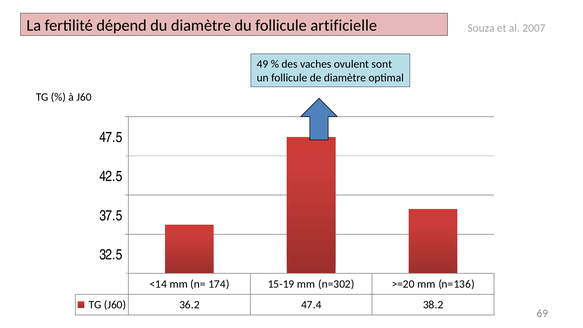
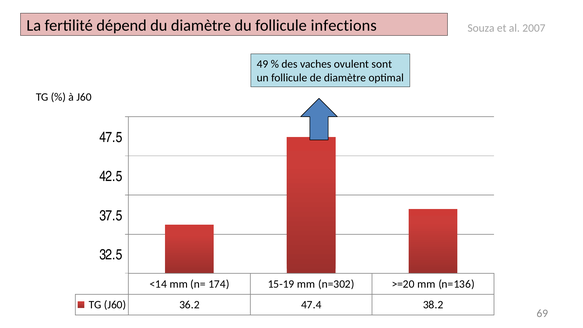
artificielle: artificielle -> infections
